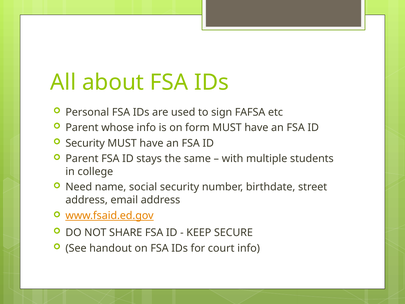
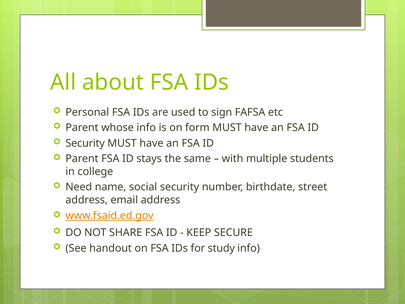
court: court -> study
